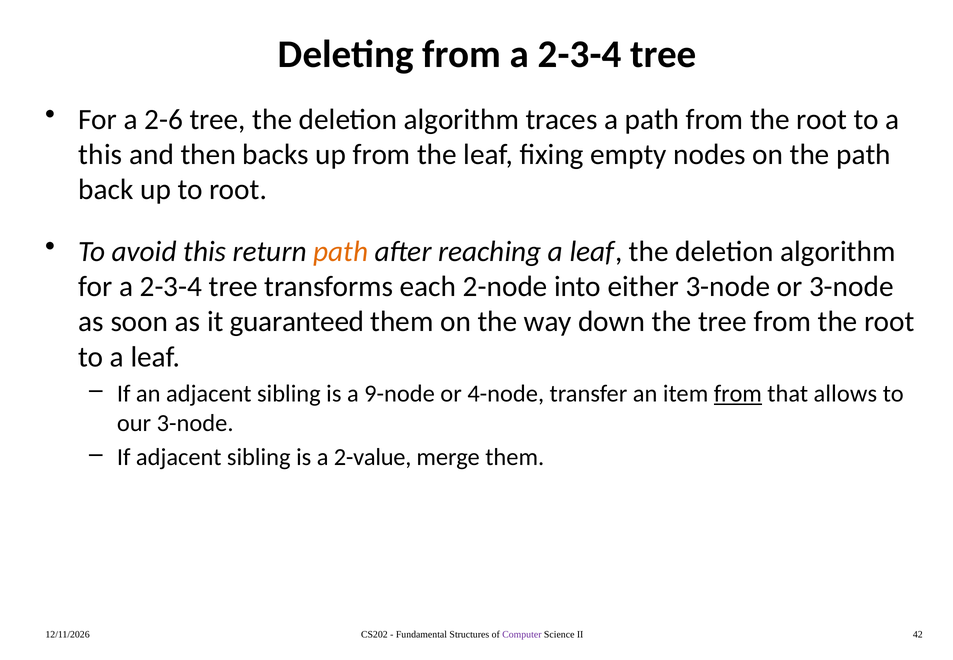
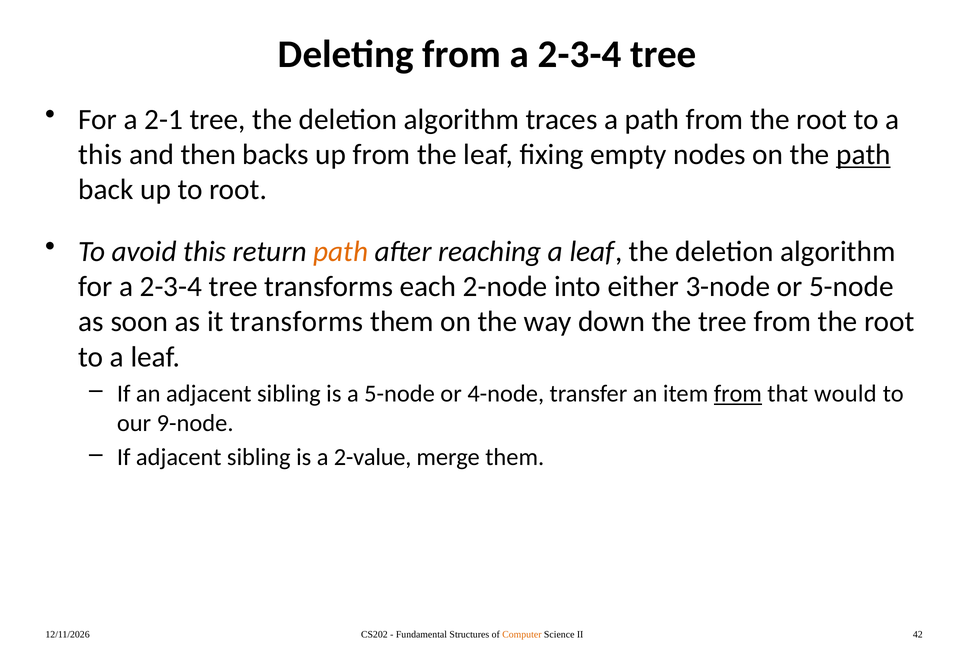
2-6: 2-6 -> 2-1
path at (863, 155) underline: none -> present
or 3-node: 3-node -> 5-node
it guaranteed: guaranteed -> transforms
a 9-node: 9-node -> 5-node
allows: allows -> would
our 3-node: 3-node -> 9-node
Computer colour: purple -> orange
